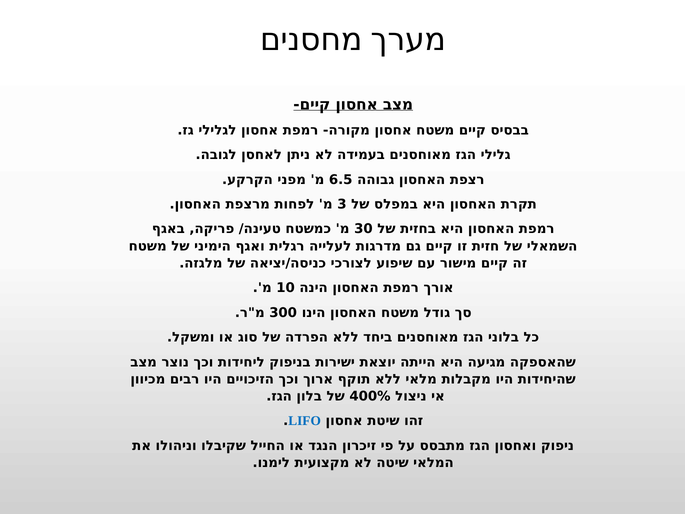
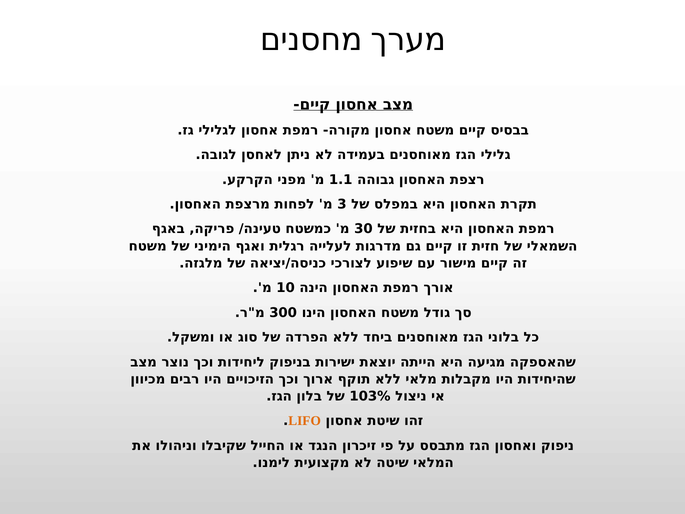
6.5: 6.5 -> 1.1
400%: 400% -> 103%
LIFO colour: blue -> orange
